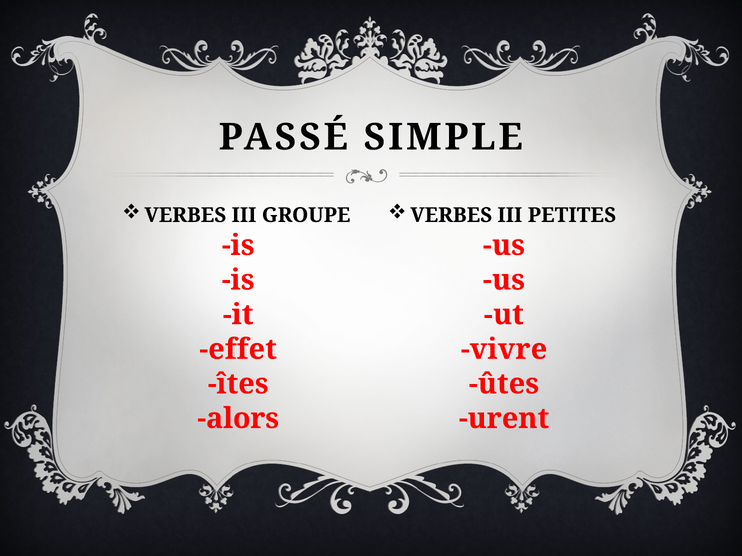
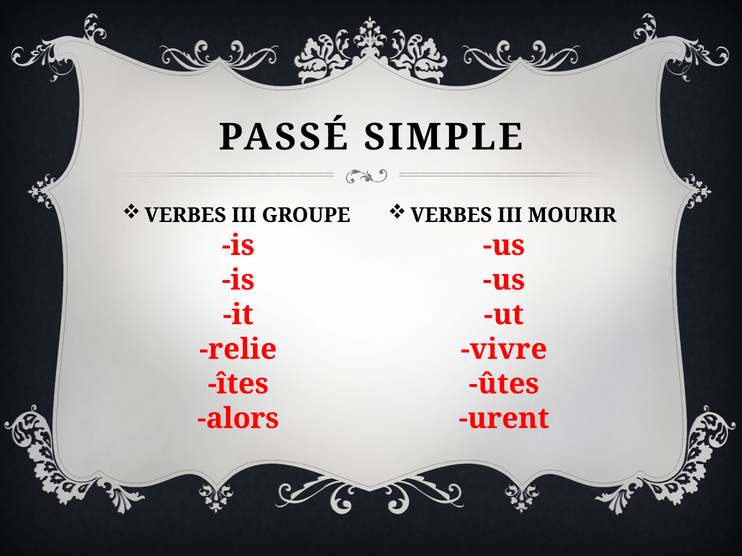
PETITES: PETITES -> MOURIR
effet: effet -> relie
